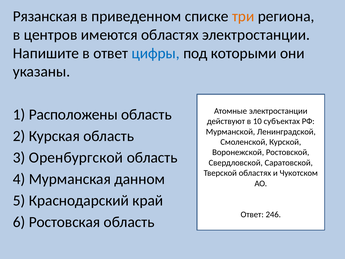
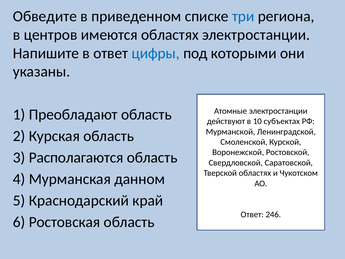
Рязанская: Рязанская -> Обведите
три colour: orange -> blue
Расположены: Расположены -> Преобладают
Оренбургской: Оренбургской -> Располагаются
